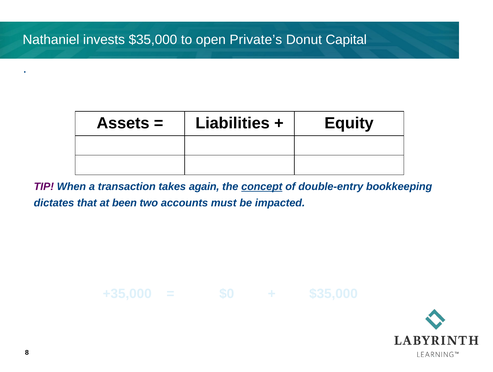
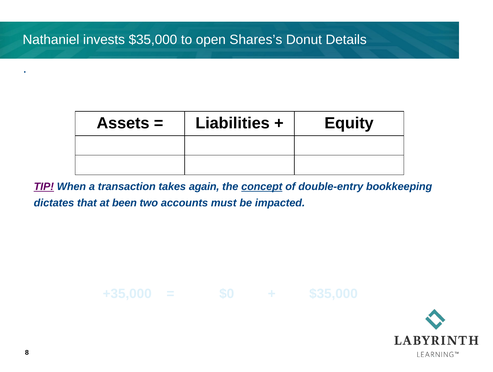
Private’s: Private’s -> Shares’s
Capital: Capital -> Details
TIP underline: none -> present
